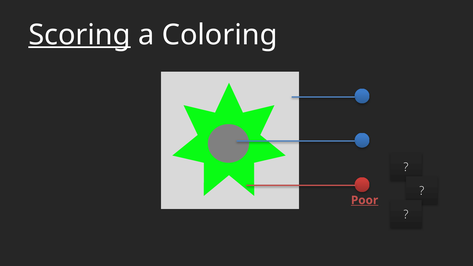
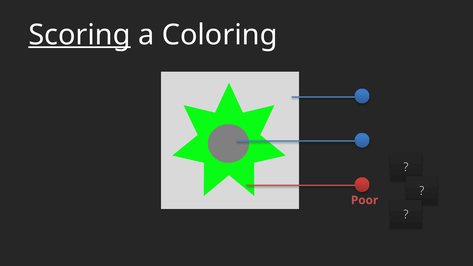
Poor underline: present -> none
